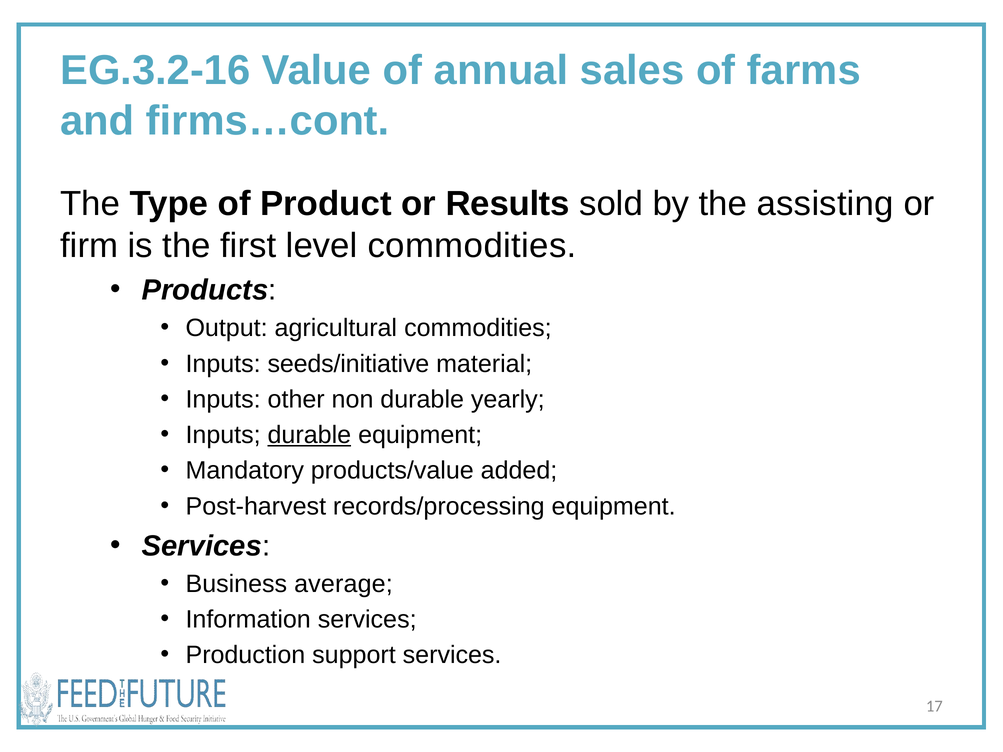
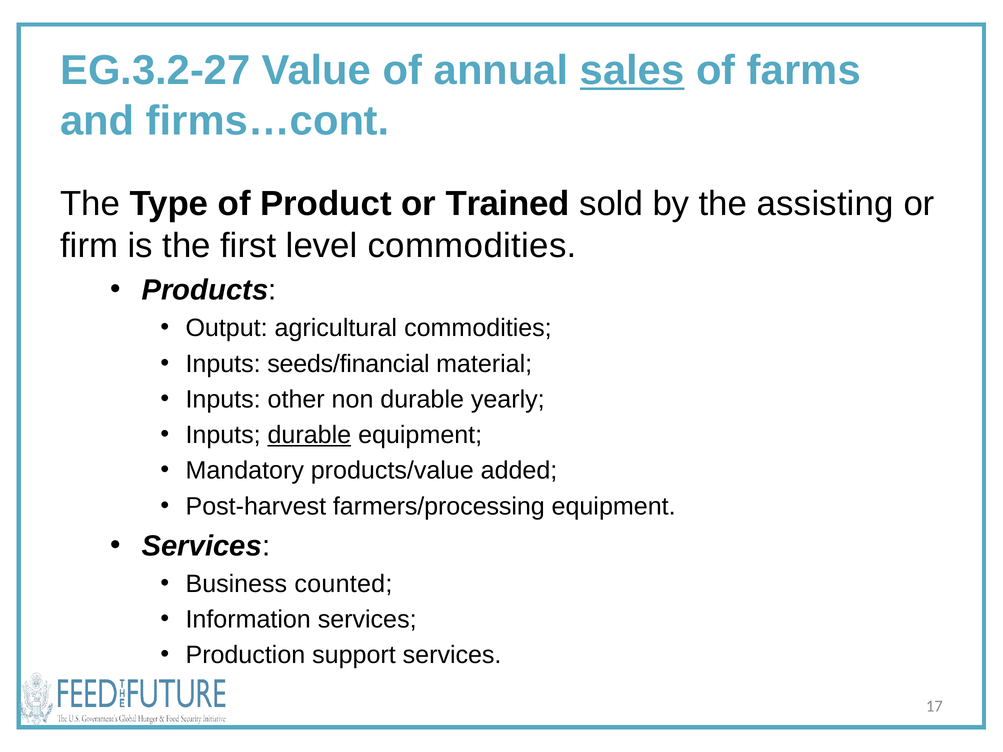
EG.3.2-16: EG.3.2-16 -> EG.3.2-27
sales underline: none -> present
Results: Results -> Trained
seeds/initiative: seeds/initiative -> seeds/financial
records/processing: records/processing -> farmers/processing
average: average -> counted
